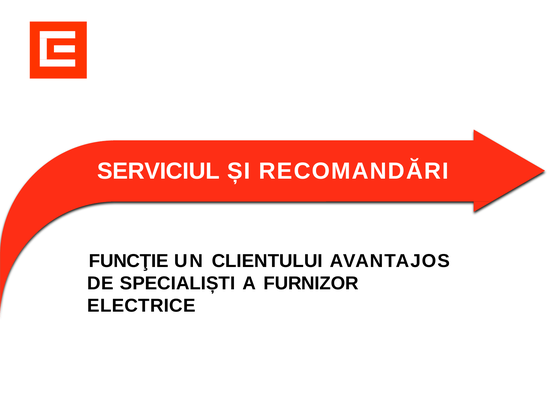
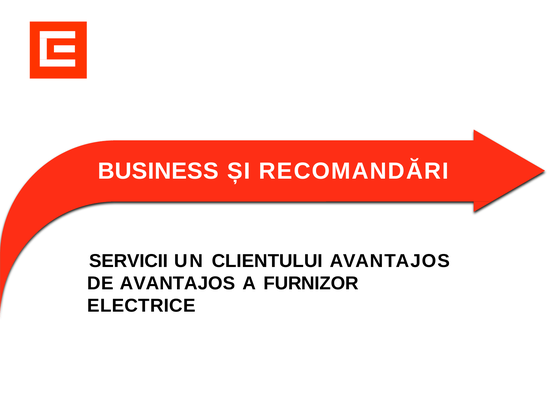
SERVICIUL: SERVICIUL -> BUSINESS
FUNCŢIE: FUNCŢIE -> SERVICII
DE SPECIALIȘTI: SPECIALIȘTI -> AVANTAJOS
